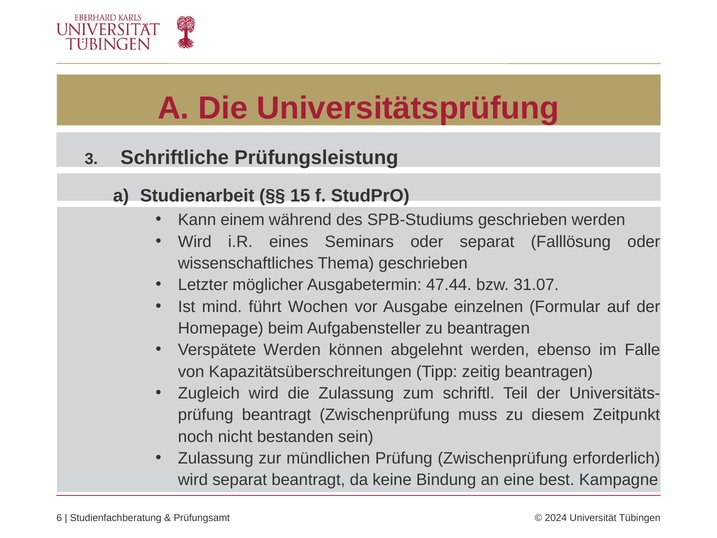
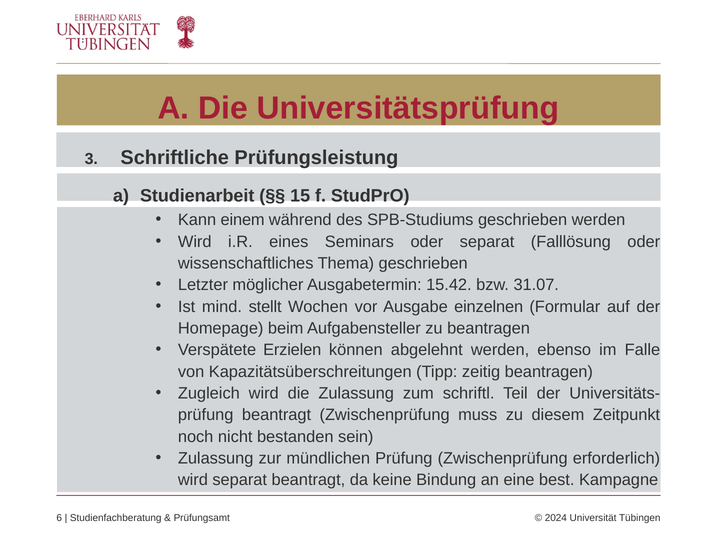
47.44: 47.44 -> 15.42
führt: führt -> stellt
Verspätete Werden: Werden -> Erzielen
